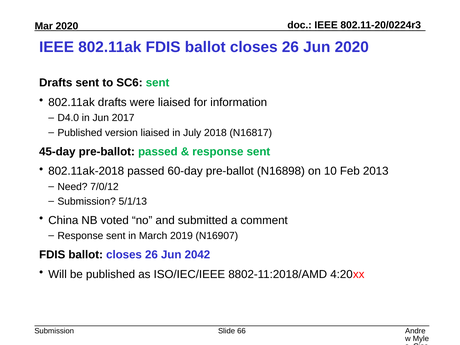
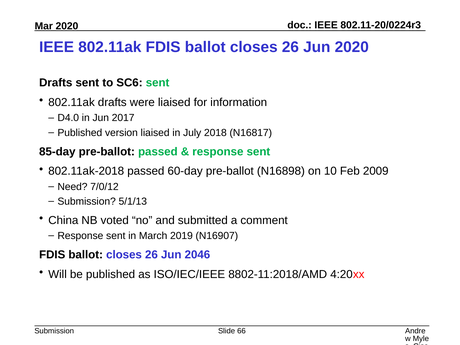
45-day: 45-day -> 85-day
2013: 2013 -> 2009
2042: 2042 -> 2046
